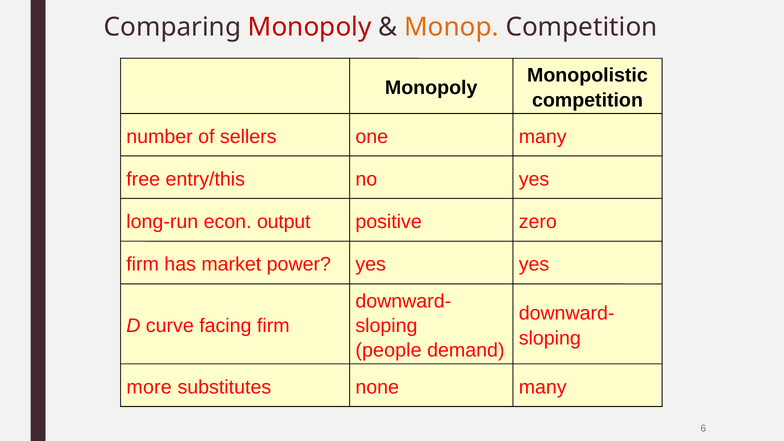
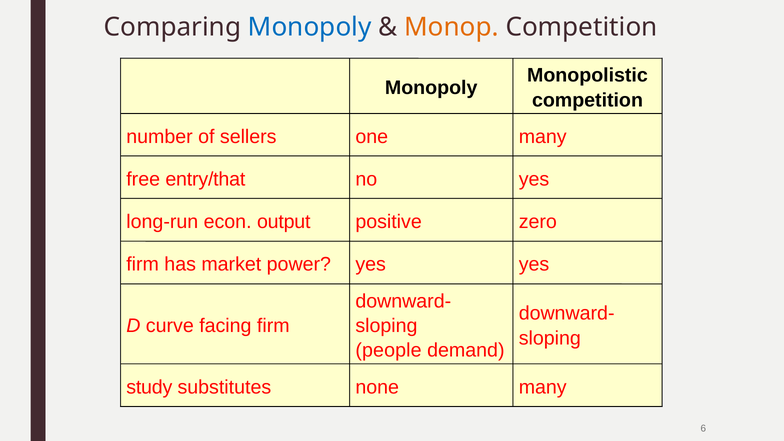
Monopoly at (310, 27) colour: red -> blue
entry/this: entry/this -> entry/that
more: more -> study
